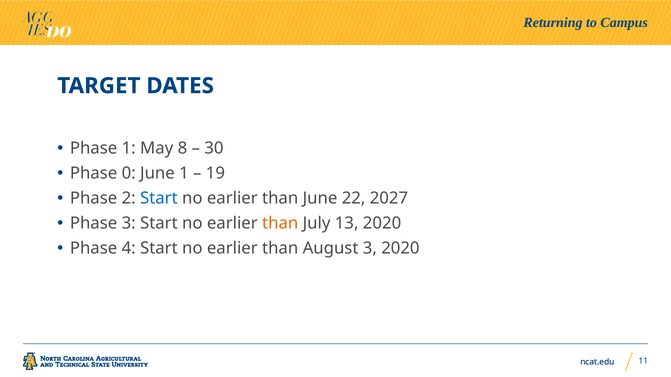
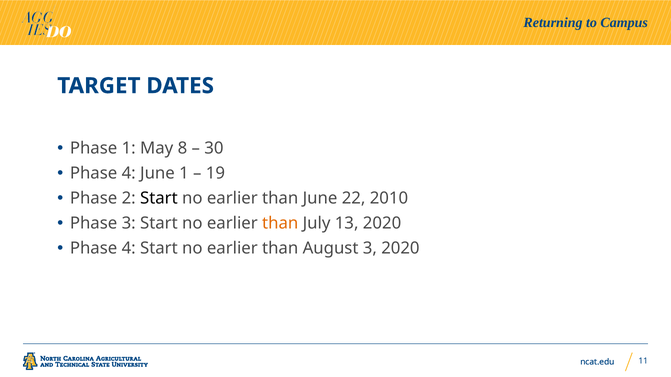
0 at (129, 173): 0 -> 4
Start at (159, 199) colour: blue -> black
2027: 2027 -> 2010
